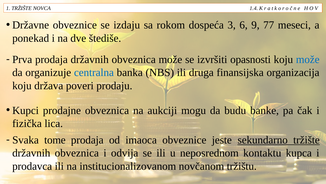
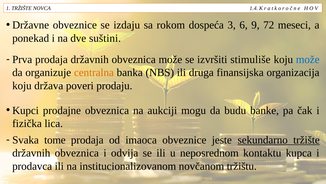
77: 77 -> 72
štediše: štediše -> suštini
opasnosti: opasnosti -> stimuliše
centralna colour: blue -> orange
